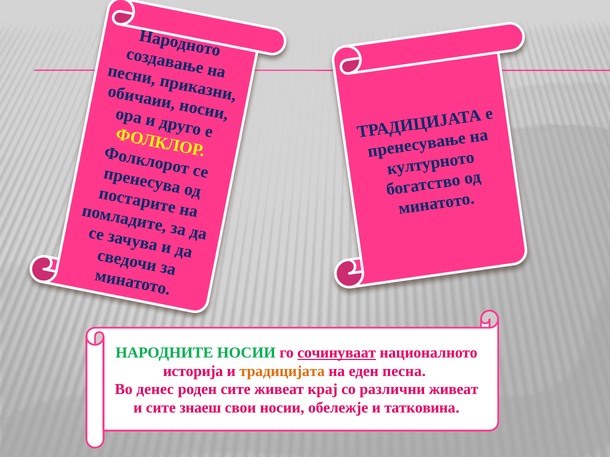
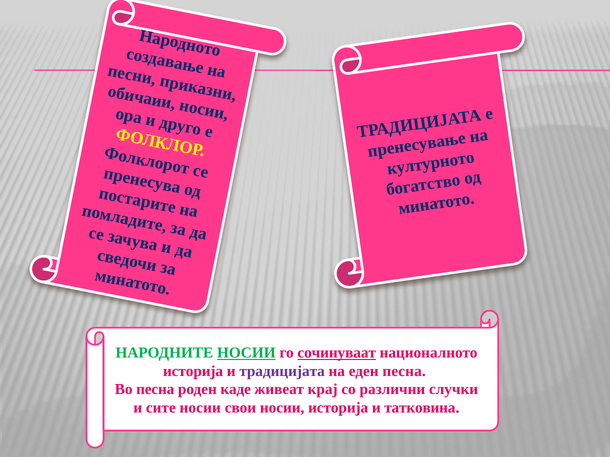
НОСИИ at (246, 353) underline: none -> present
традицијата colour: orange -> purple
Во денес: денес -> песна
роден сите: сите -> каде
различни живеат: живеат -> случки
сите знаеш: знаеш -> носии
носии обележје: обележје -> историја
